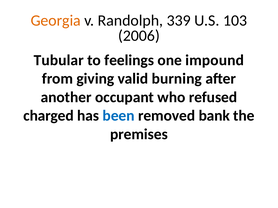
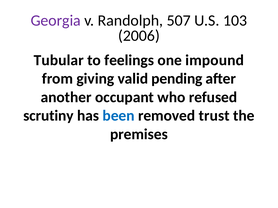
Georgia colour: orange -> purple
339: 339 -> 507
burning: burning -> pending
charged: charged -> scrutiny
bank: bank -> trust
